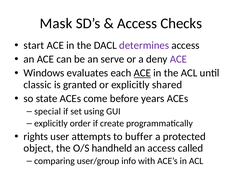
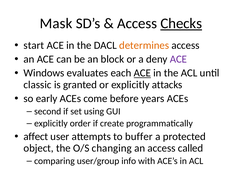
Checks underline: none -> present
determines colour: purple -> orange
serve: serve -> block
shared: shared -> attacks
state: state -> early
special: special -> second
rights: rights -> affect
handheld: handheld -> changing
